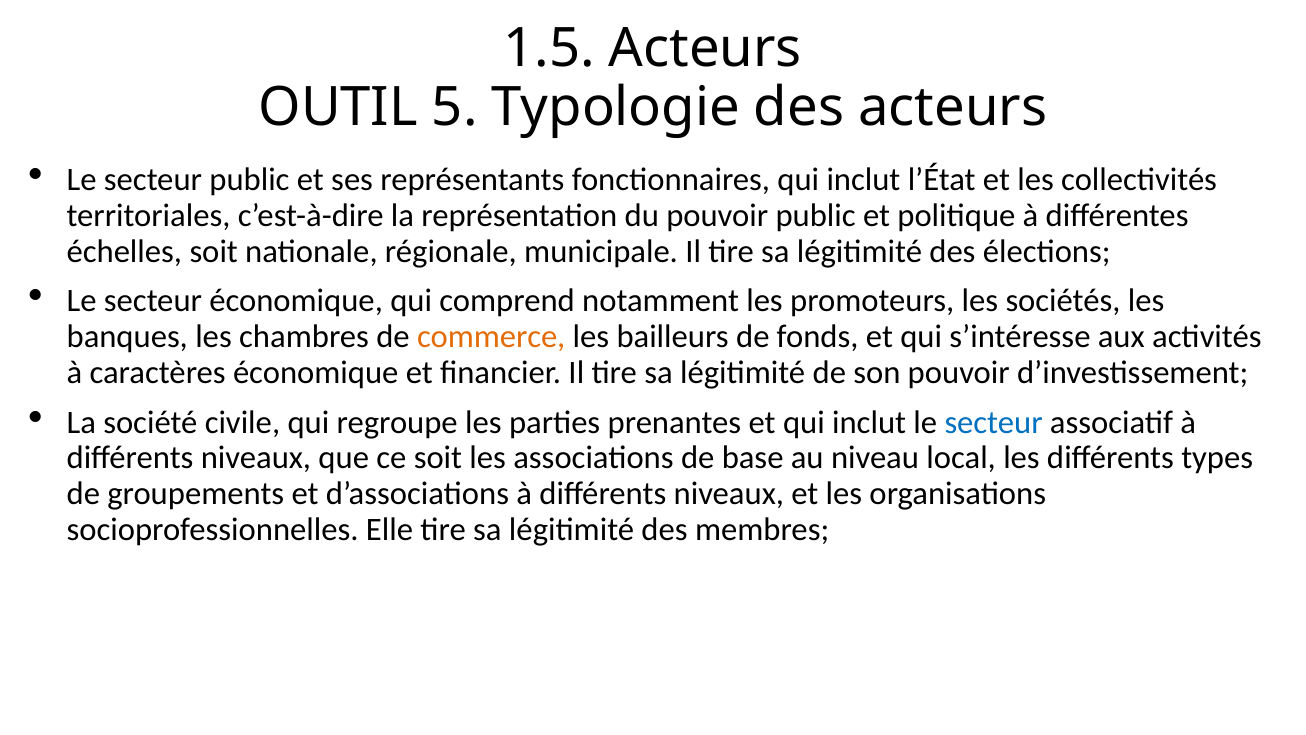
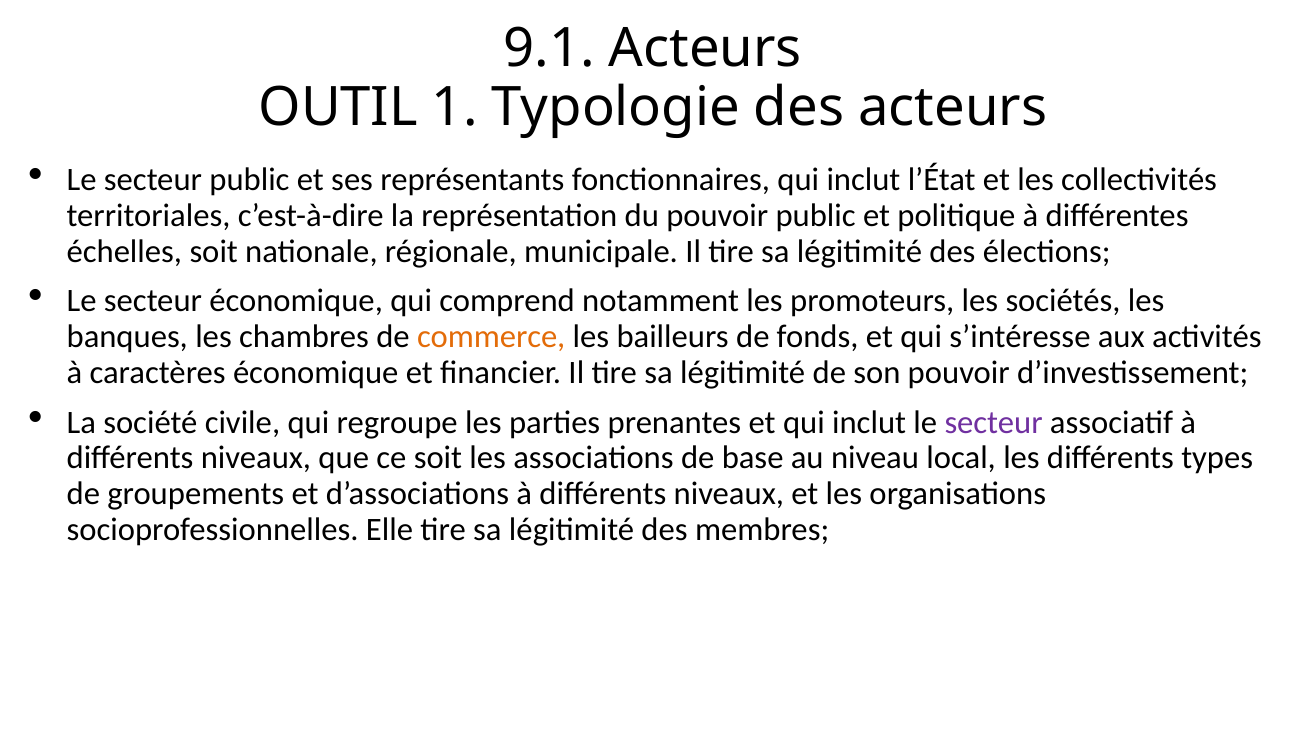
1.5: 1.5 -> 9.1
5: 5 -> 1
secteur at (994, 422) colour: blue -> purple
